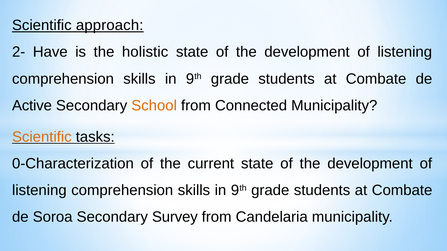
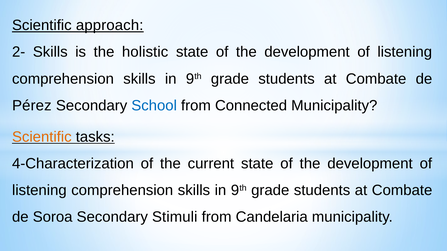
2- Have: Have -> Skills
Active: Active -> Pérez
School colour: orange -> blue
0-Characterization: 0-Characterization -> 4-Characterization
Survey: Survey -> Stimuli
